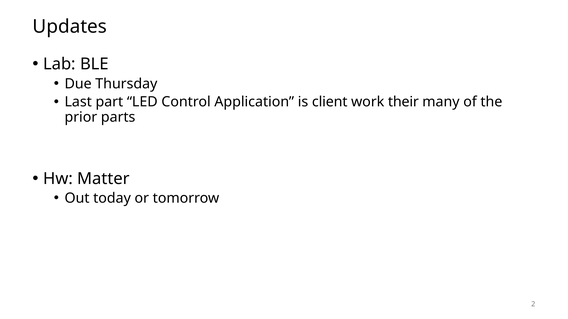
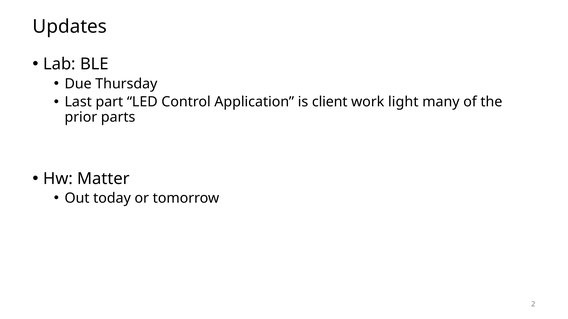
their: their -> light
